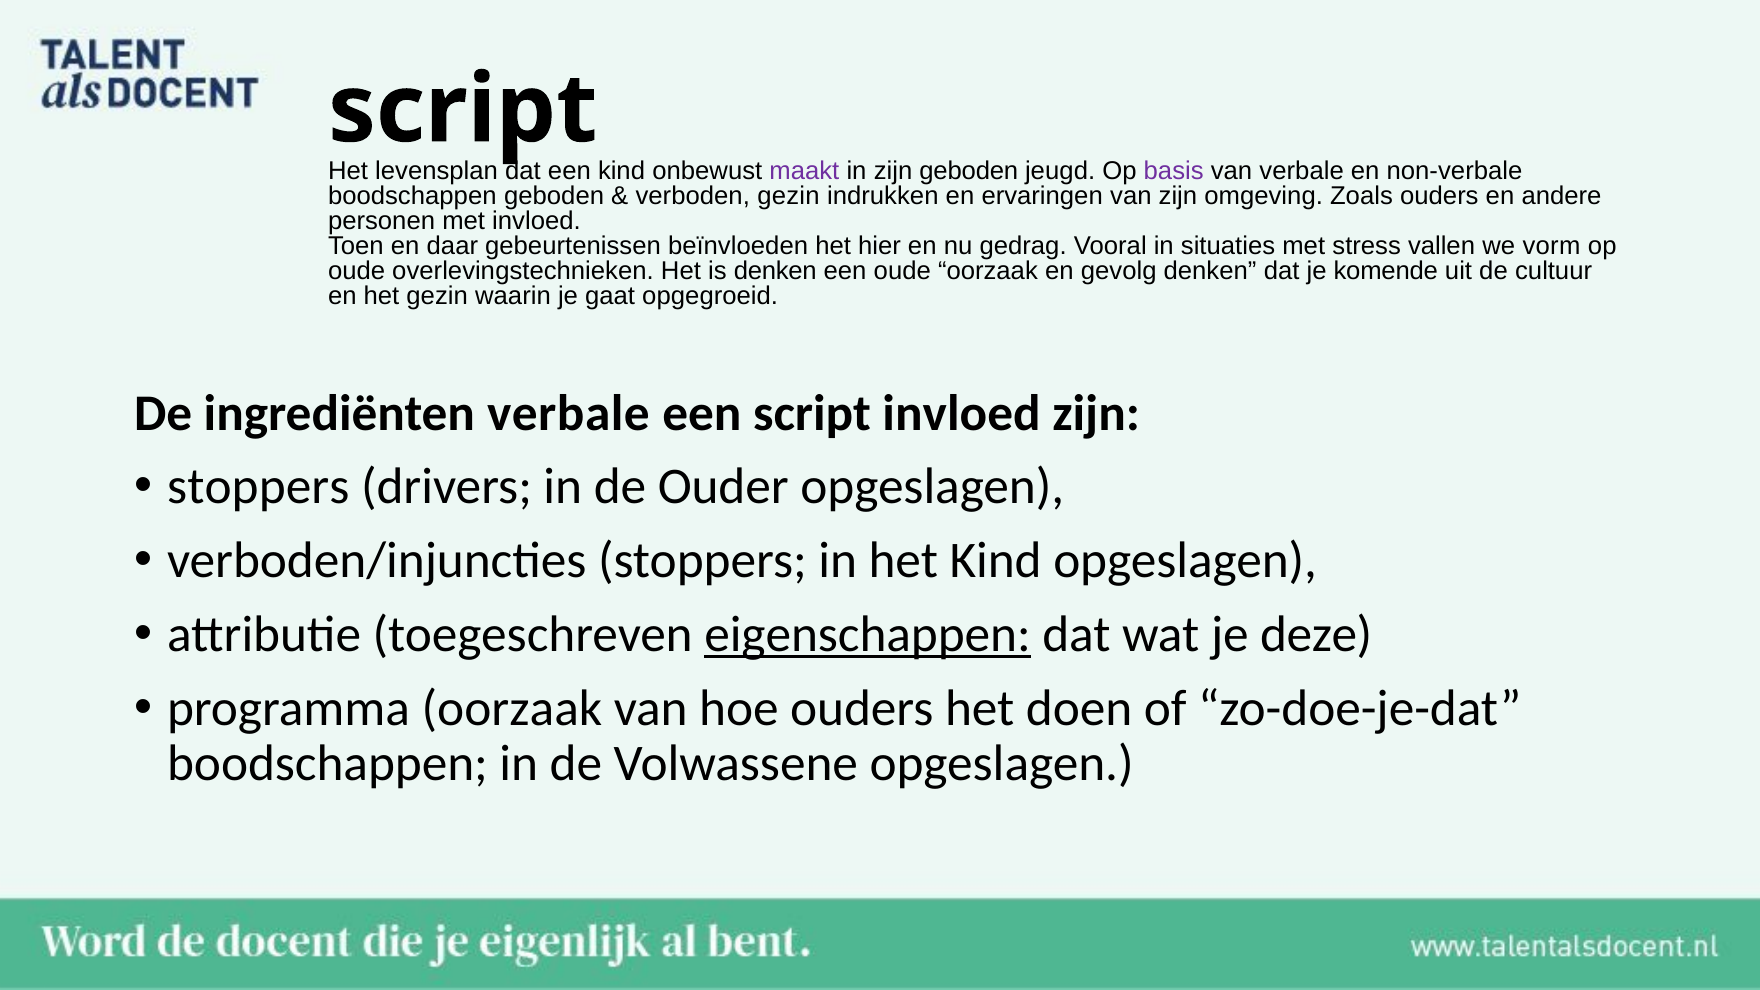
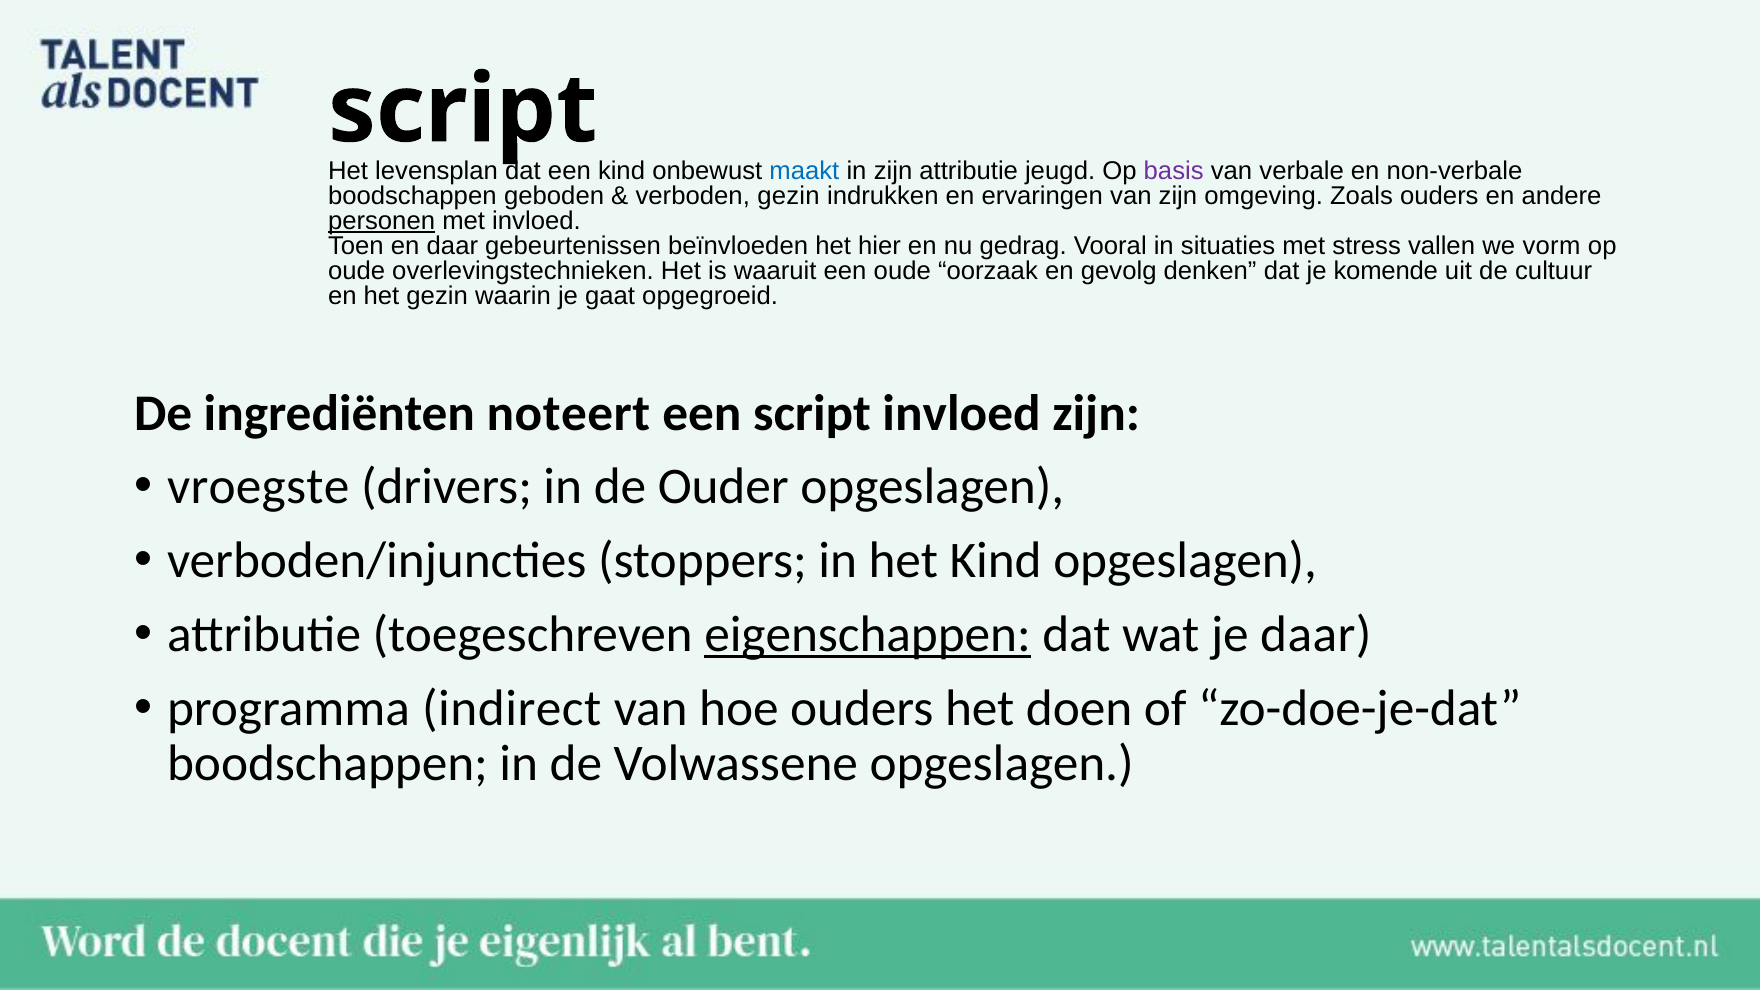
maakt colour: purple -> blue
zijn geboden: geboden -> attributie
personen underline: none -> present
is denken: denken -> waaruit
ingrediënten verbale: verbale -> noteert
stoppers at (258, 487): stoppers -> vroegste
je deze: deze -> daar
programma oorzaak: oorzaak -> indirect
